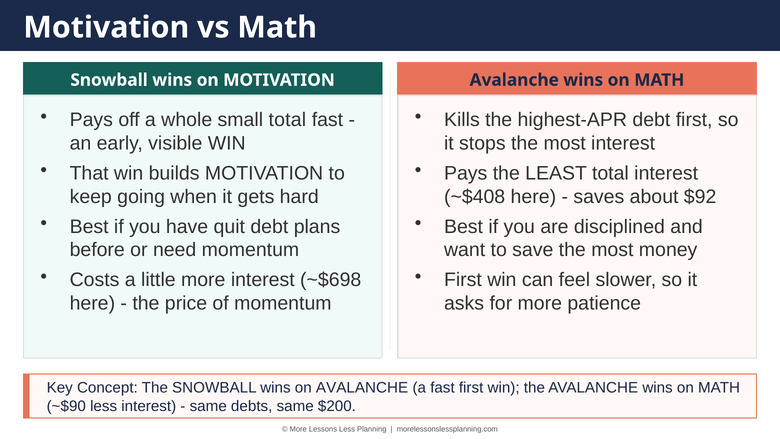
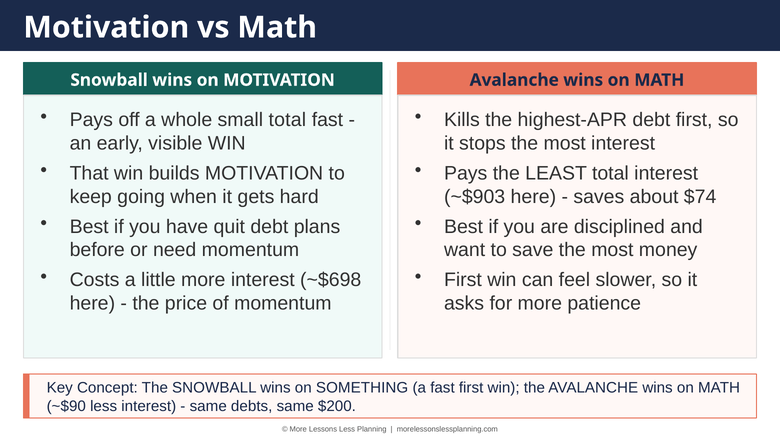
~$408: ~$408 -> ~$903
$92: $92 -> $74
on AVALANCHE: AVALANCHE -> SOMETHING
